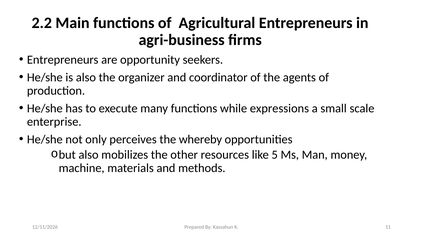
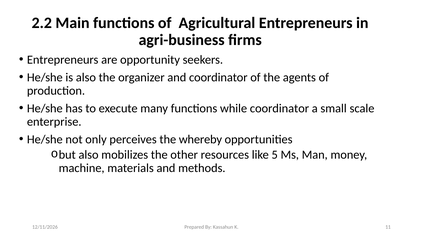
while expressions: expressions -> coordinator
